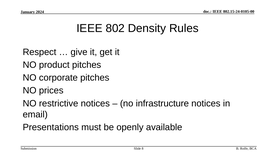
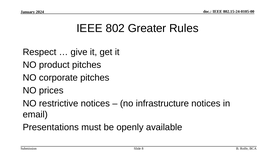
Density: Density -> Greater
